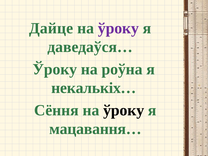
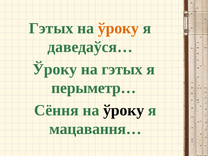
Дайце at (51, 28): Дайце -> Гэтых
ўроку at (118, 28) colour: purple -> orange
на роўна: роўна -> гэтых
некалькіх…: некалькіх… -> перыметр…
